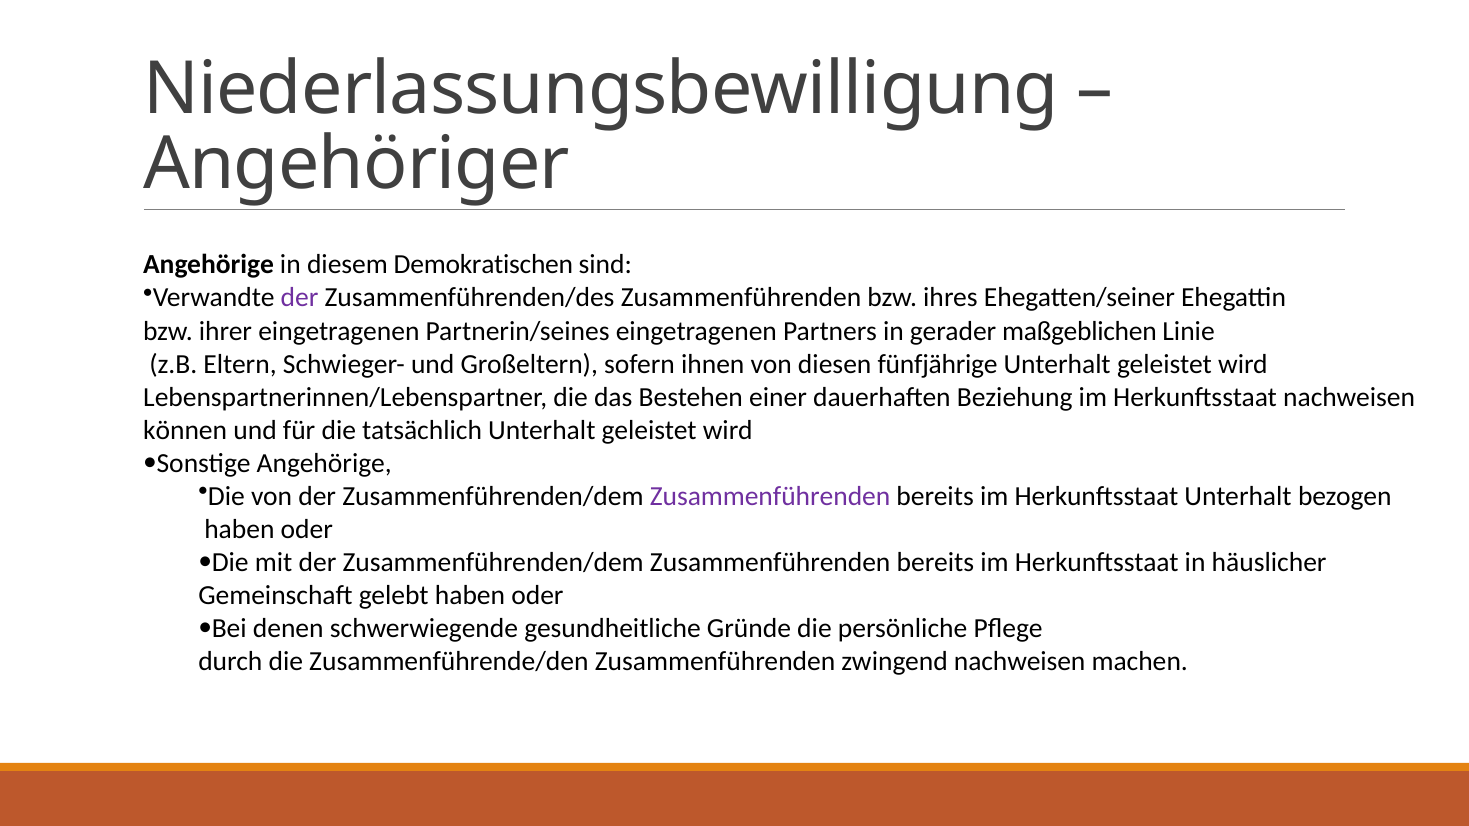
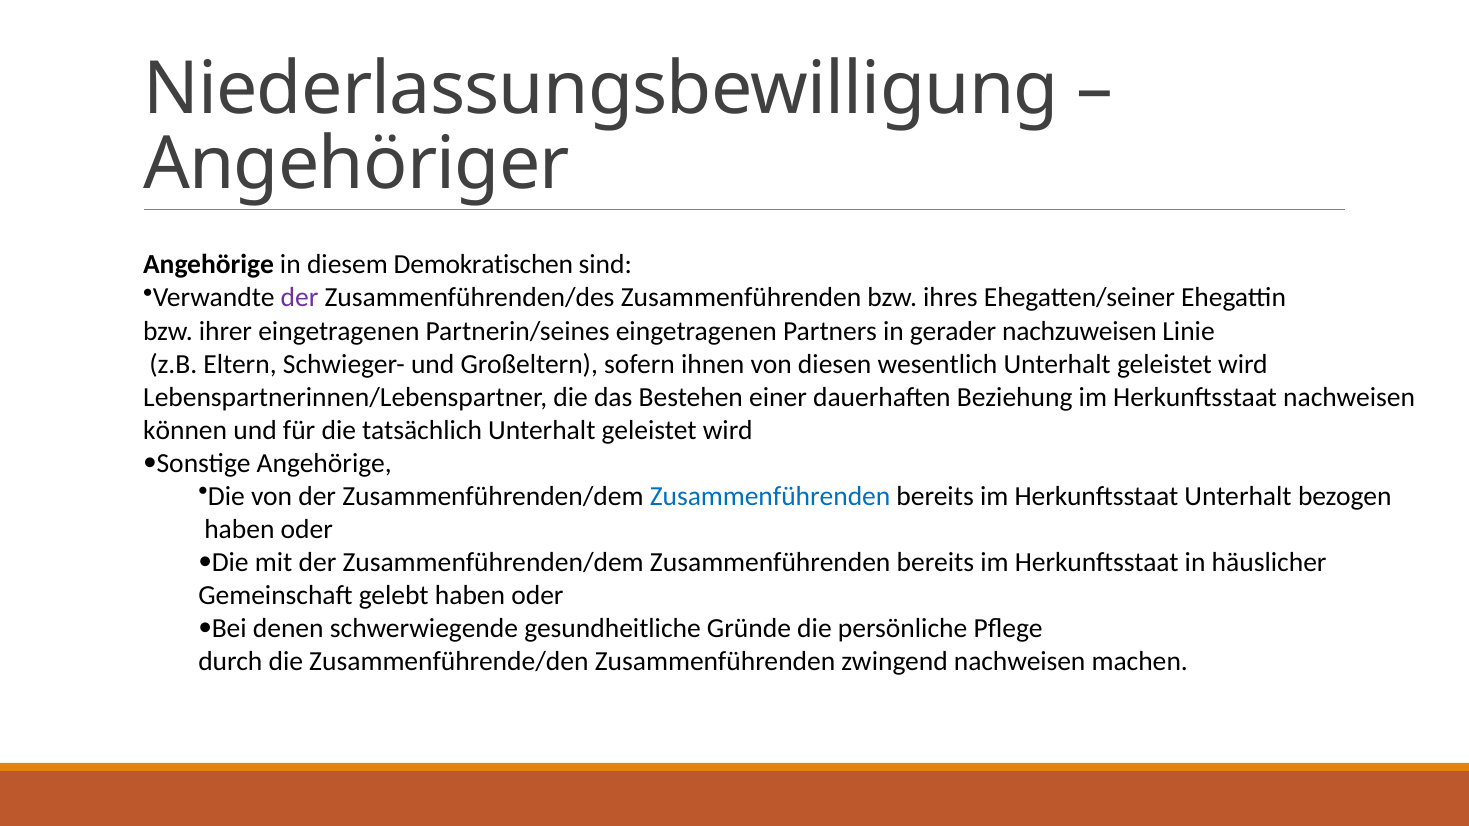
maßgeblichen: maßgeblichen -> nachzuweisen
fünfjährige: fünfjährige -> wesentlich
Zusammenführenden at (770, 496) colour: purple -> blue
